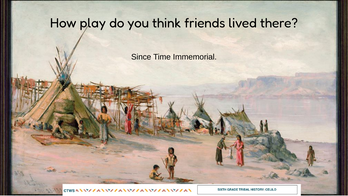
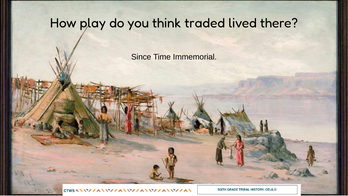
friends: friends -> traded
